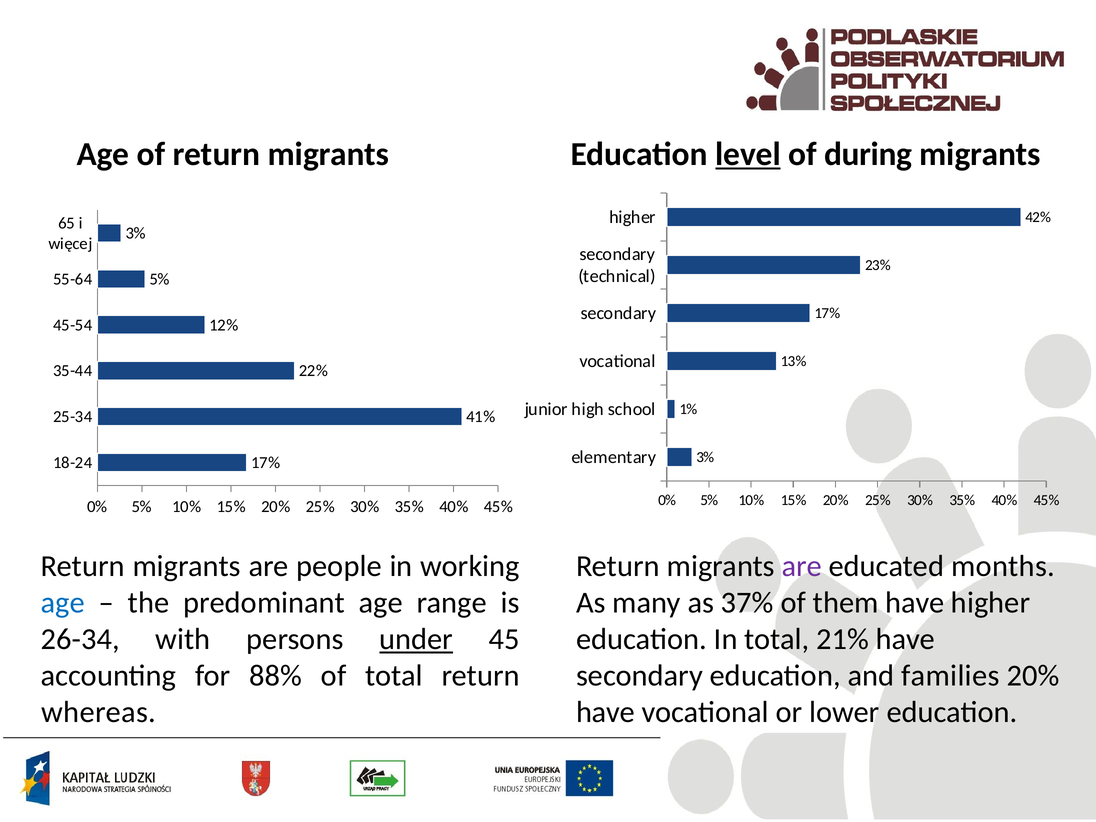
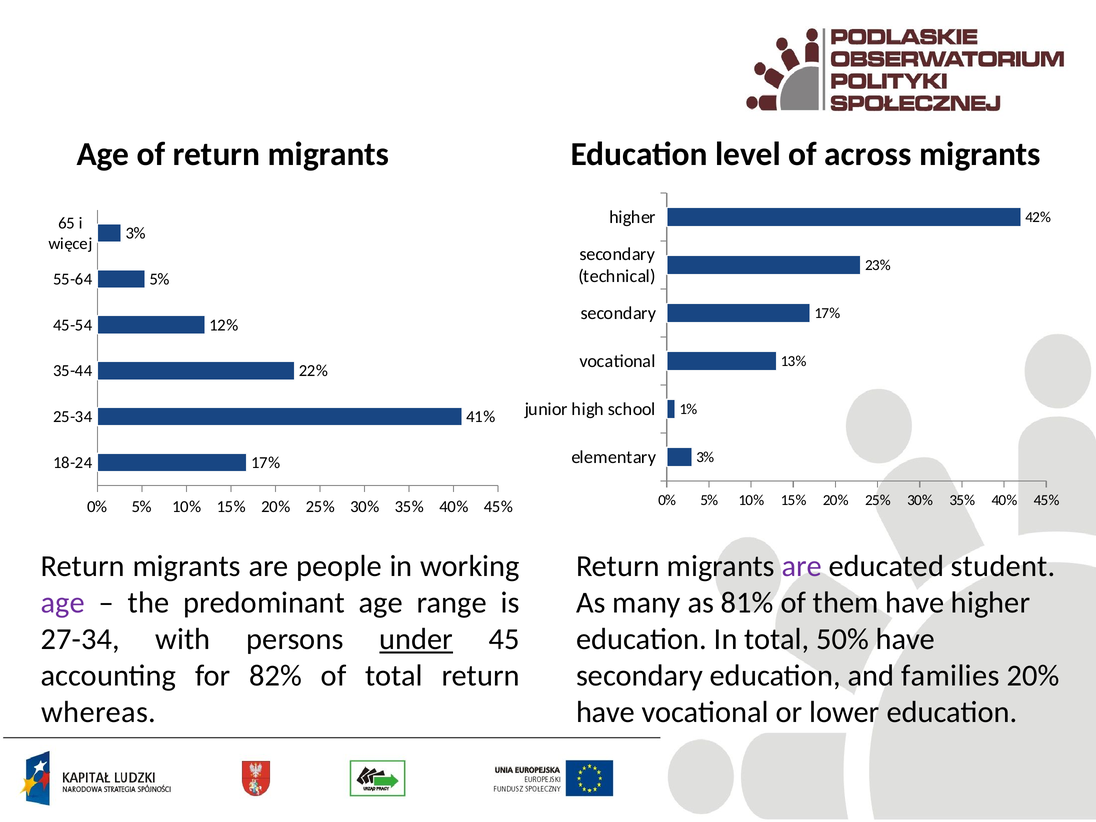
level underline: present -> none
during: during -> across
months: months -> student
age at (63, 603) colour: blue -> purple
37%: 37% -> 81%
26-34: 26-34 -> 27-34
21%: 21% -> 50%
88%: 88% -> 82%
